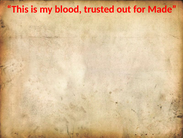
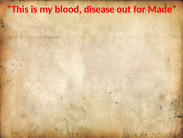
trusted: trusted -> disease
